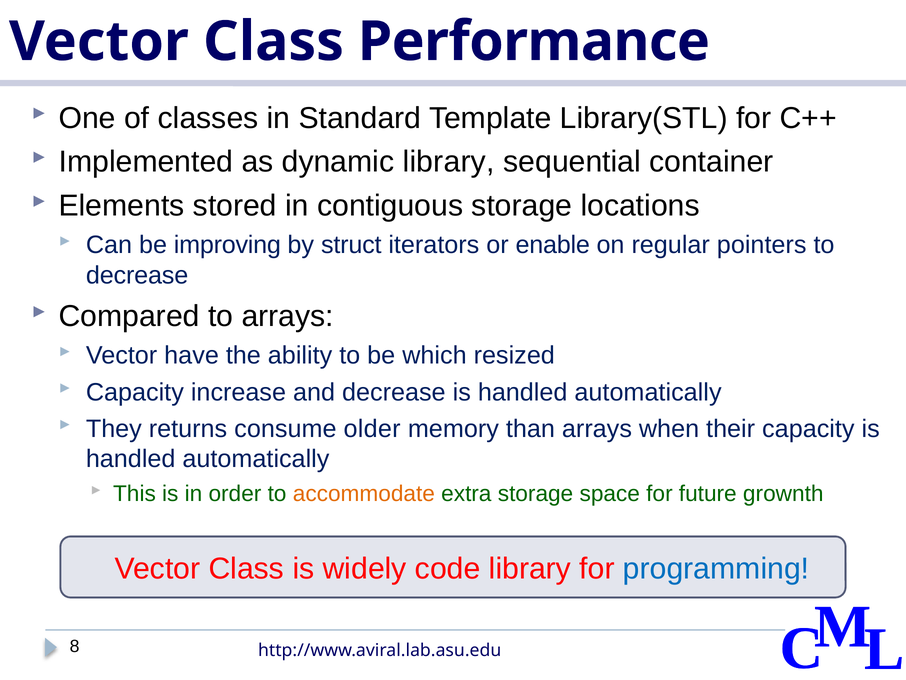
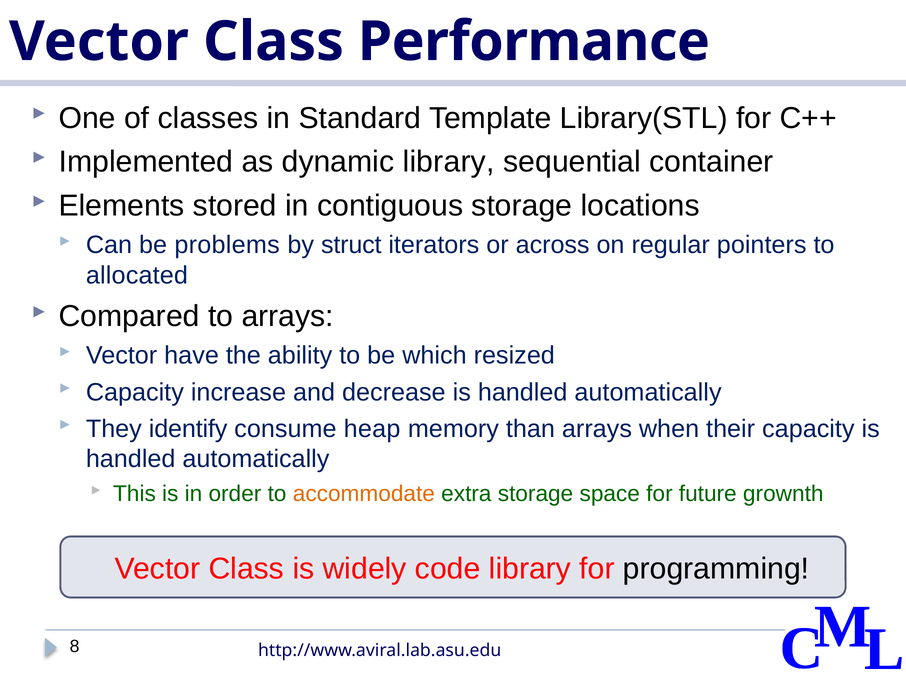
improving: improving -> problems
enable: enable -> across
decrease at (137, 275): decrease -> allocated
returns: returns -> identify
older: older -> heap
programming colour: blue -> black
